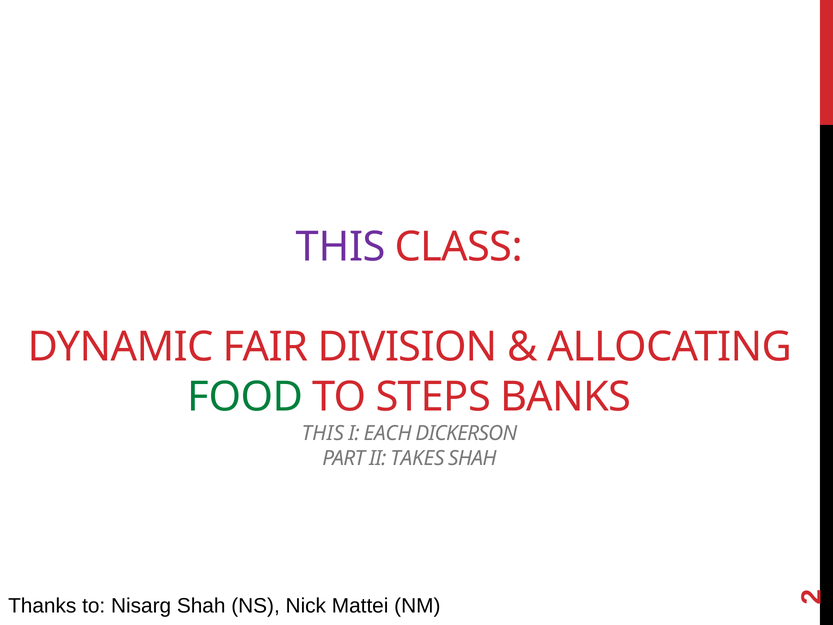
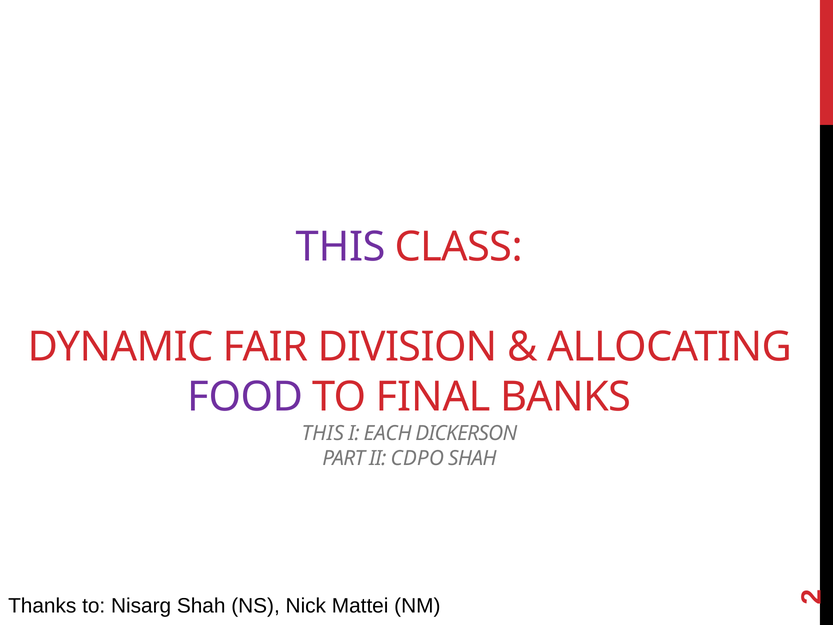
FOOD colour: green -> purple
STEPS: STEPS -> FINAL
TAKES: TAKES -> CDPO
